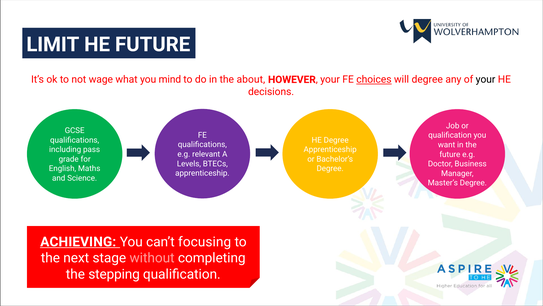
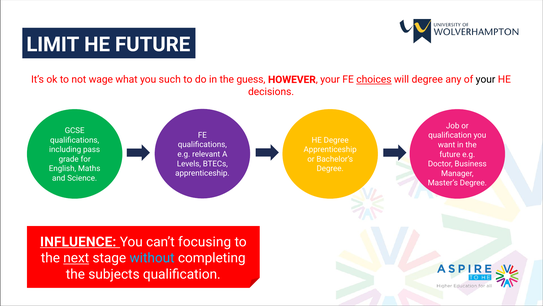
mind: mind -> such
about: about -> guess
ACHIEVING: ACHIEVING -> INFLUENCE
next underline: none -> present
without colour: pink -> light blue
stepping: stepping -> subjects
